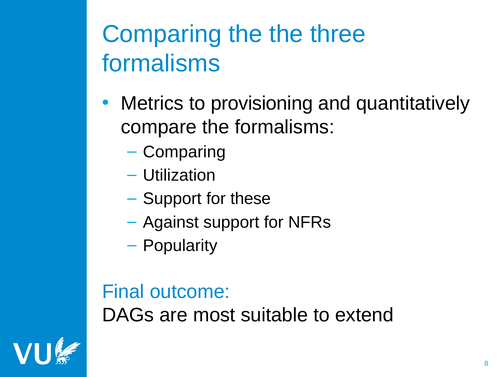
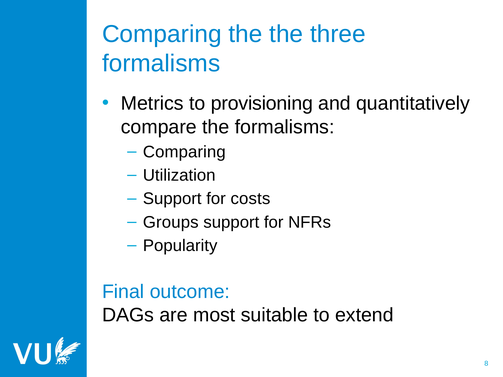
these: these -> costs
Against: Against -> Groups
